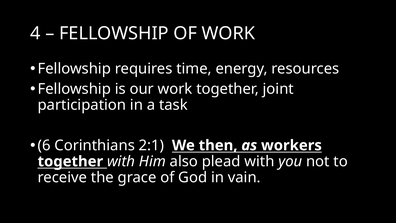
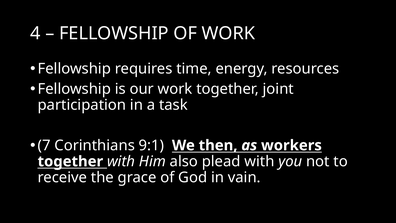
6: 6 -> 7
2:1: 2:1 -> 9:1
